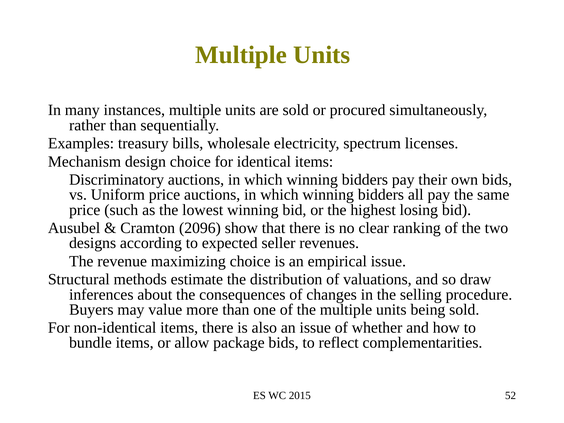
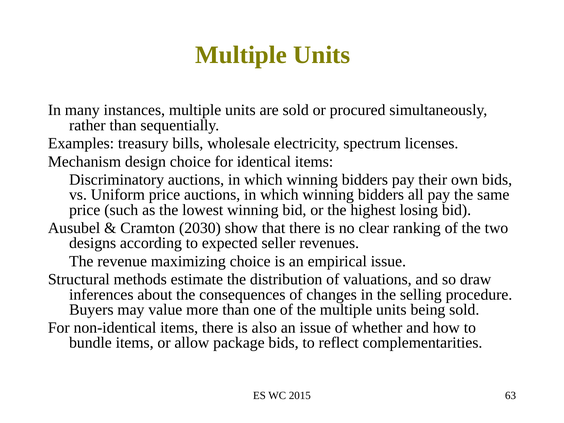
2096: 2096 -> 2030
52: 52 -> 63
